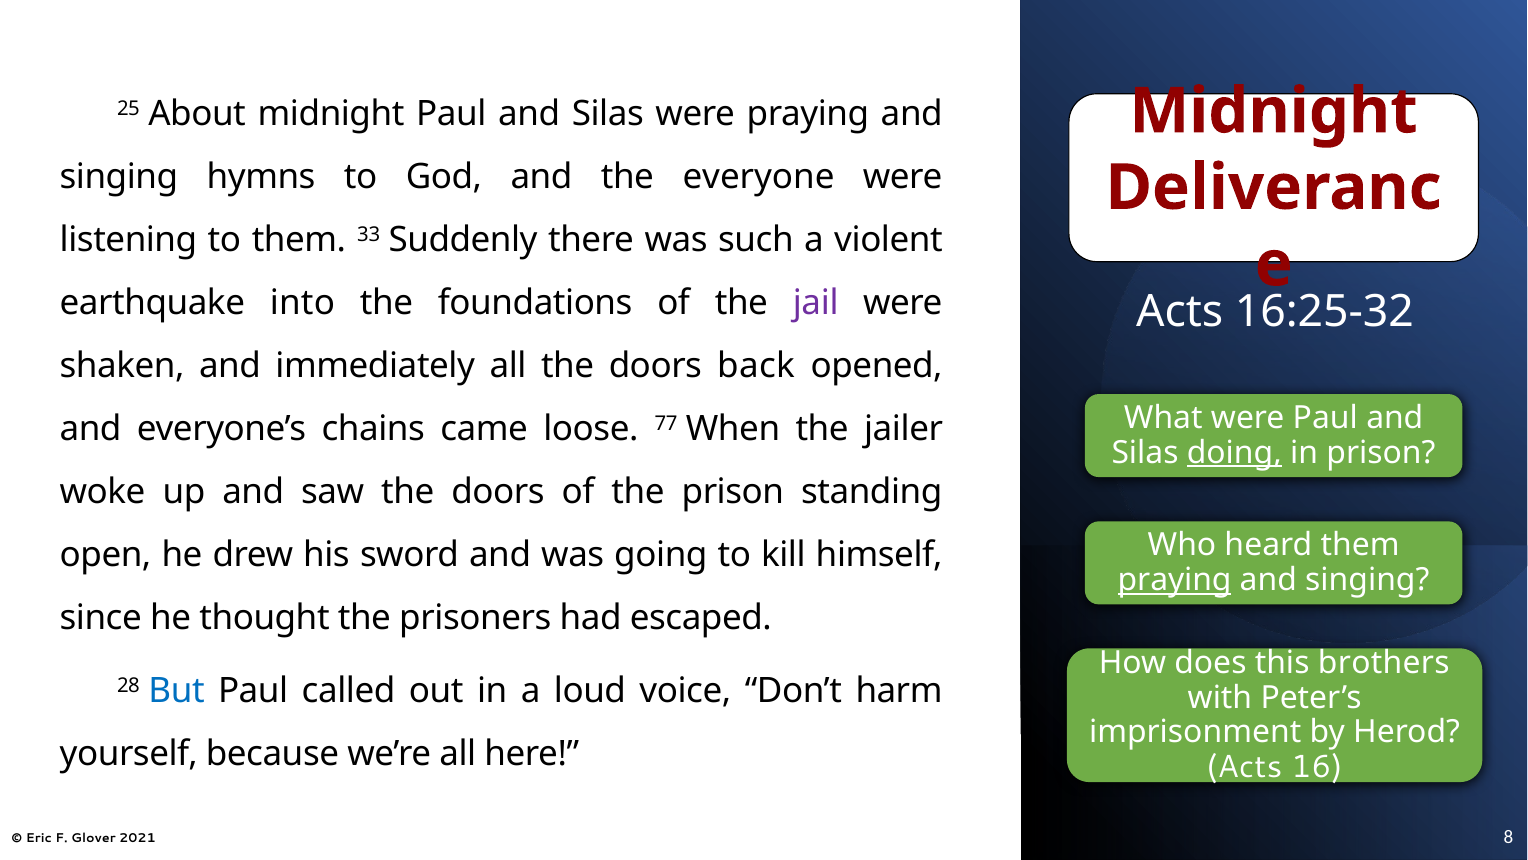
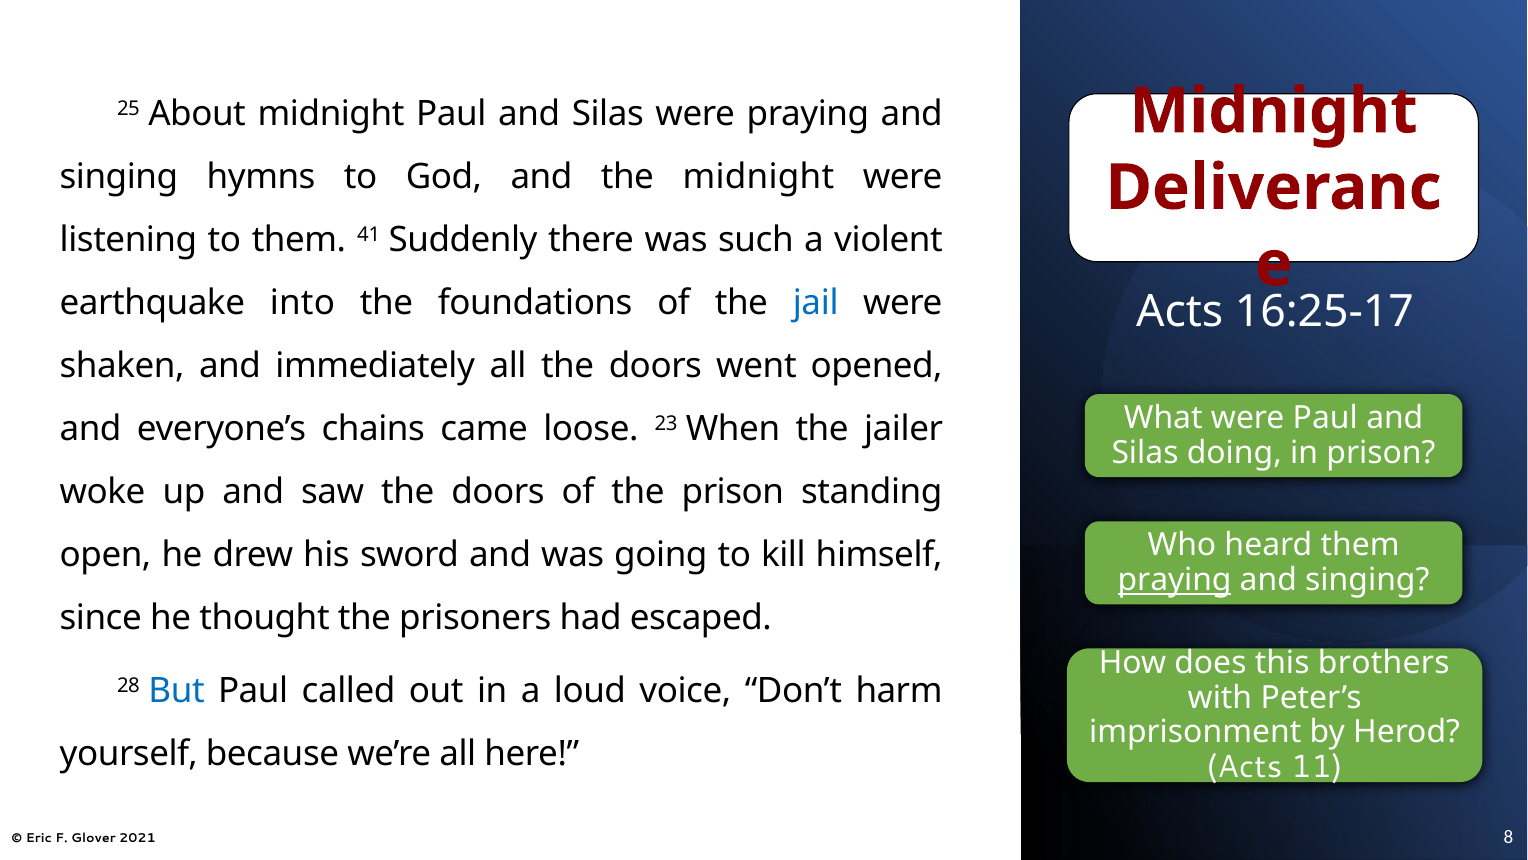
the everyone: everyone -> midnight
33: 33 -> 41
jail colour: purple -> blue
16:25-32: 16:25-32 -> 16:25-17
back: back -> went
77: 77 -> 23
doing underline: present -> none
16: 16 -> 11
